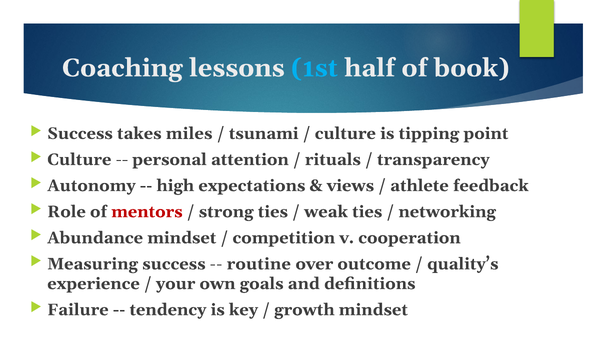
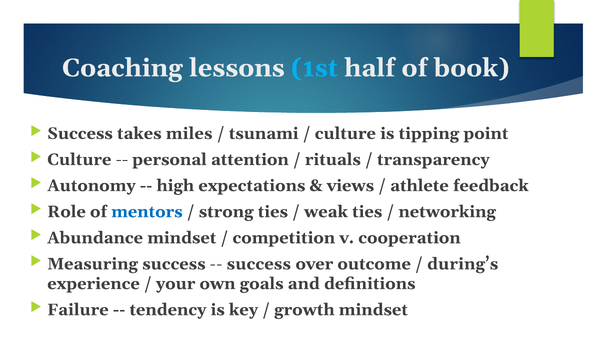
mentors colour: red -> blue
routine at (259, 263): routine -> success
quality’s: quality’s -> during’s
